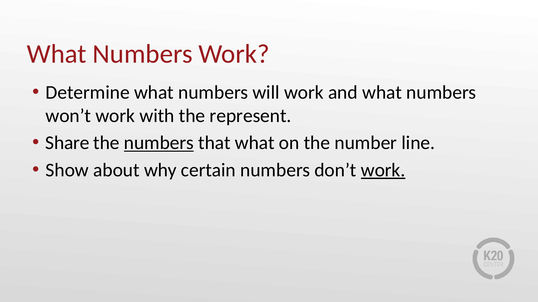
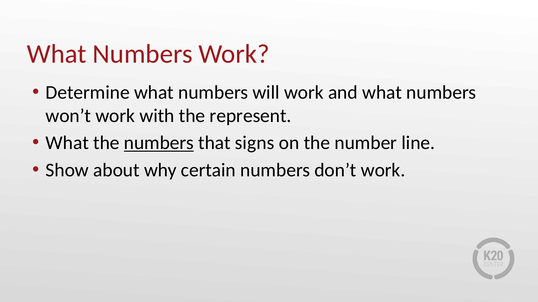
Share at (67, 143): Share -> What
that what: what -> signs
work at (383, 170) underline: present -> none
